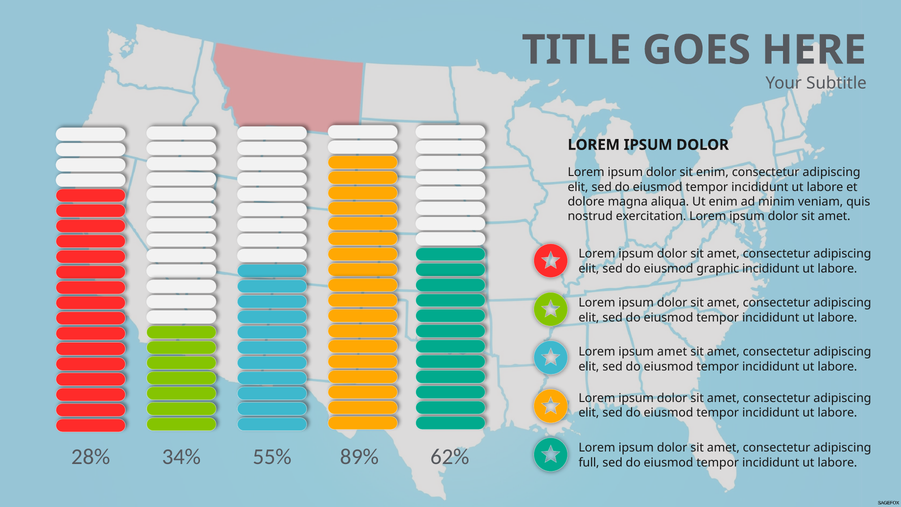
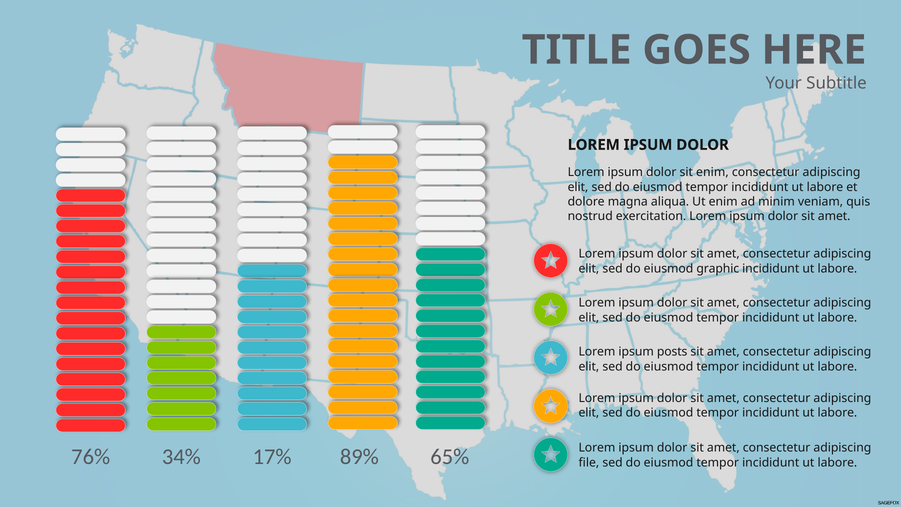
ipsum amet: amet -> posts
28%: 28% -> 76%
55%: 55% -> 17%
62%: 62% -> 65%
full: full -> file
